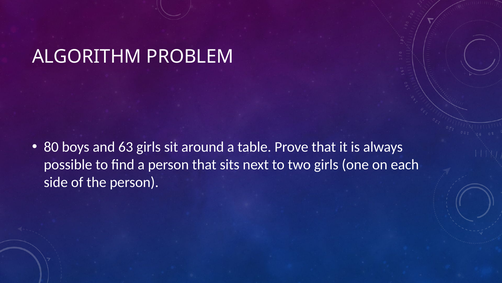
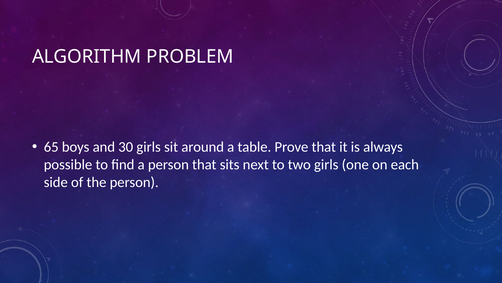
80: 80 -> 65
63: 63 -> 30
